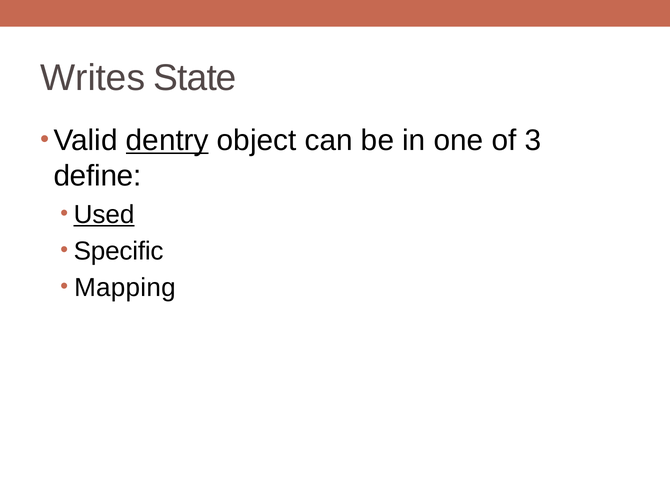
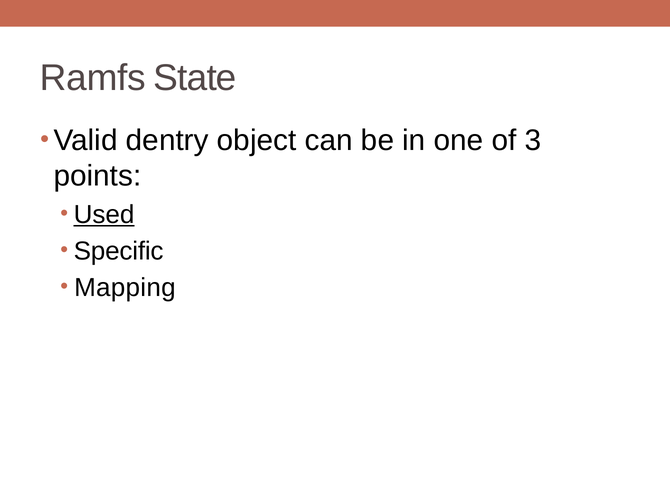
Writes: Writes -> Ramfs
dentry underline: present -> none
define: define -> points
